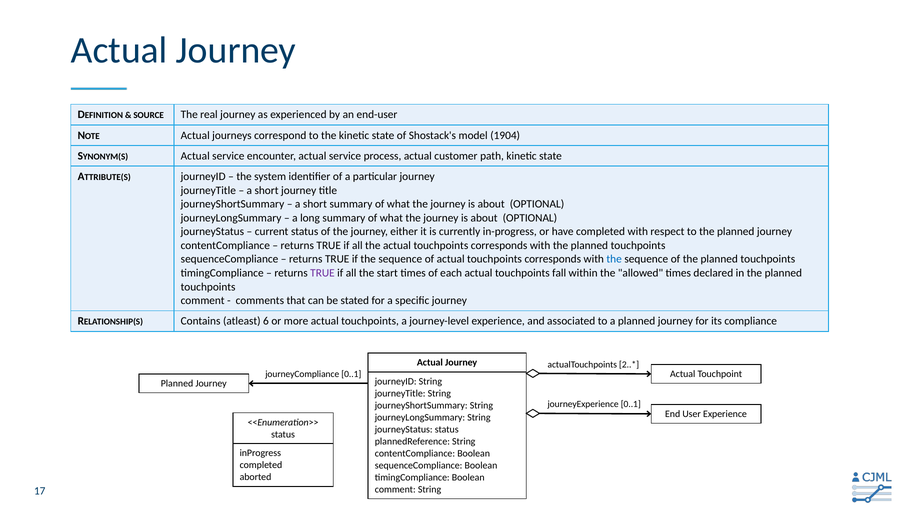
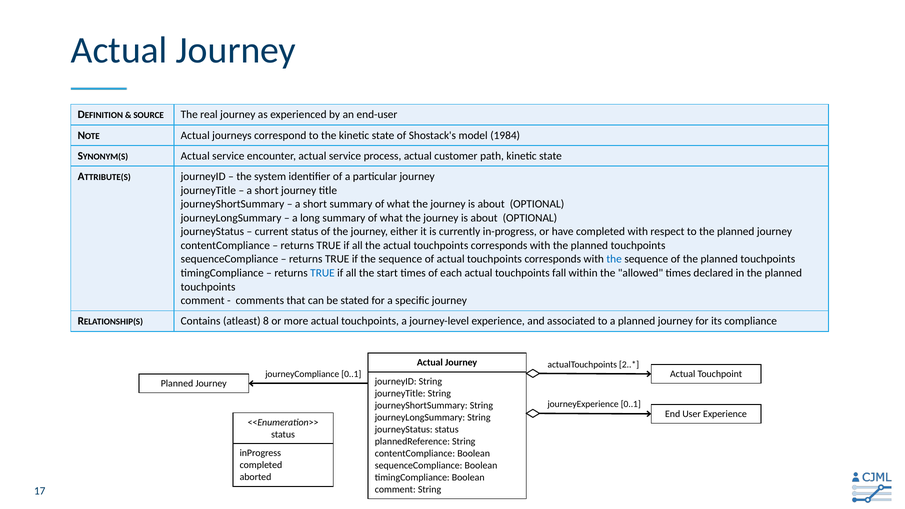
1904: 1904 -> 1984
TRUE at (322, 273) colour: purple -> blue
6: 6 -> 8
